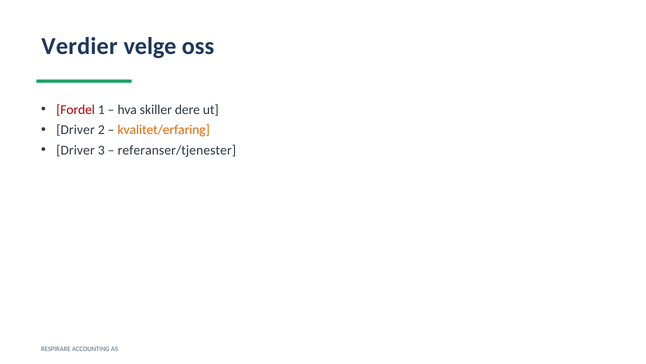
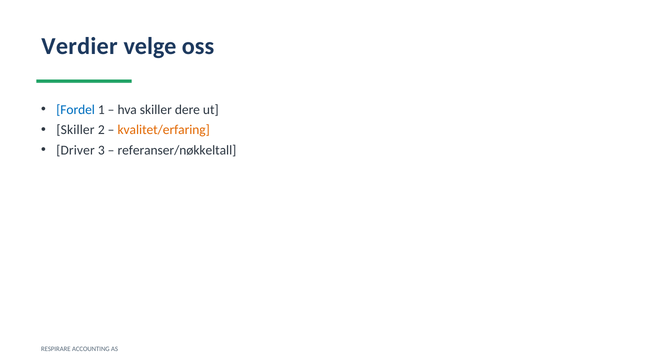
Fordel colour: red -> blue
Driver at (75, 130): Driver -> Skiller
referanser/tjenester: referanser/tjenester -> referanser/nøkkeltall
